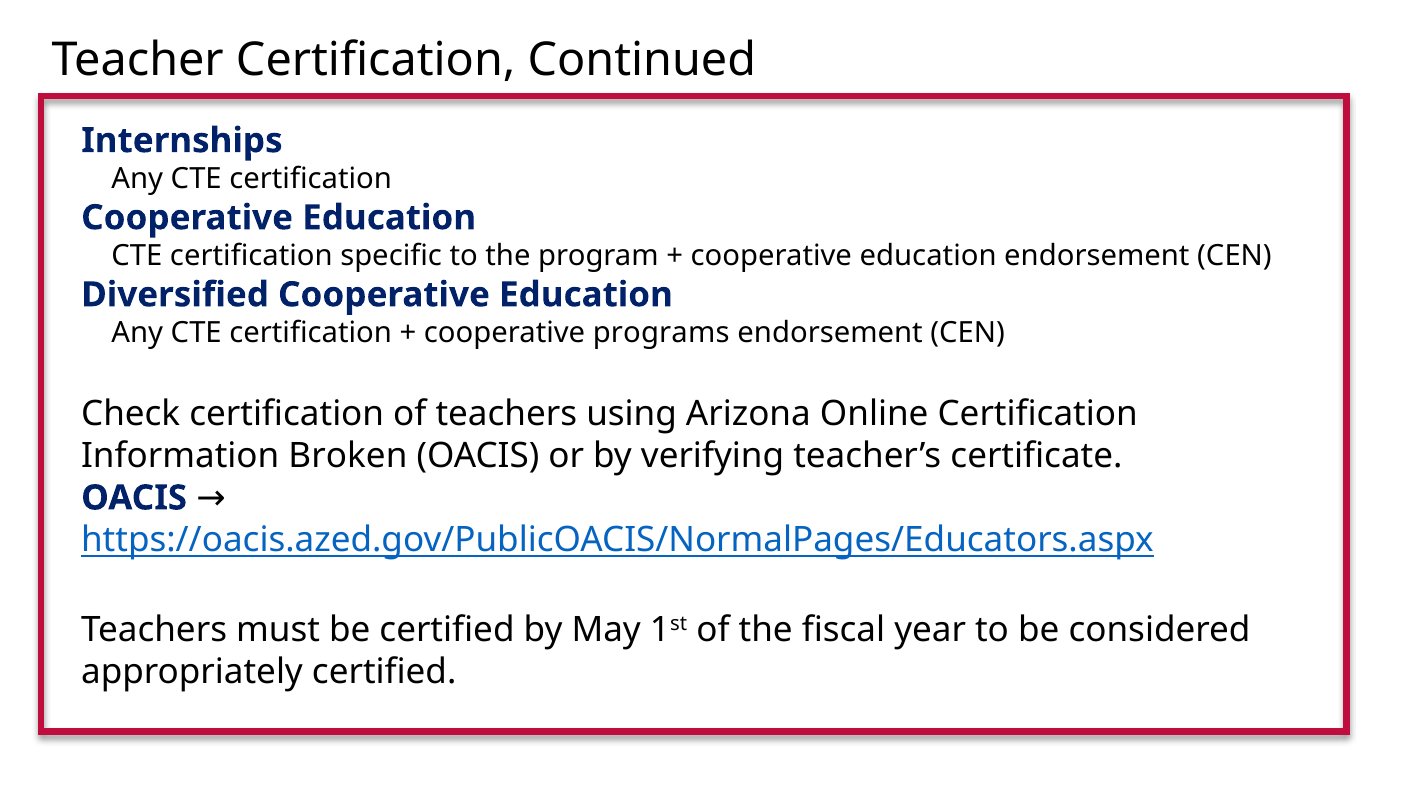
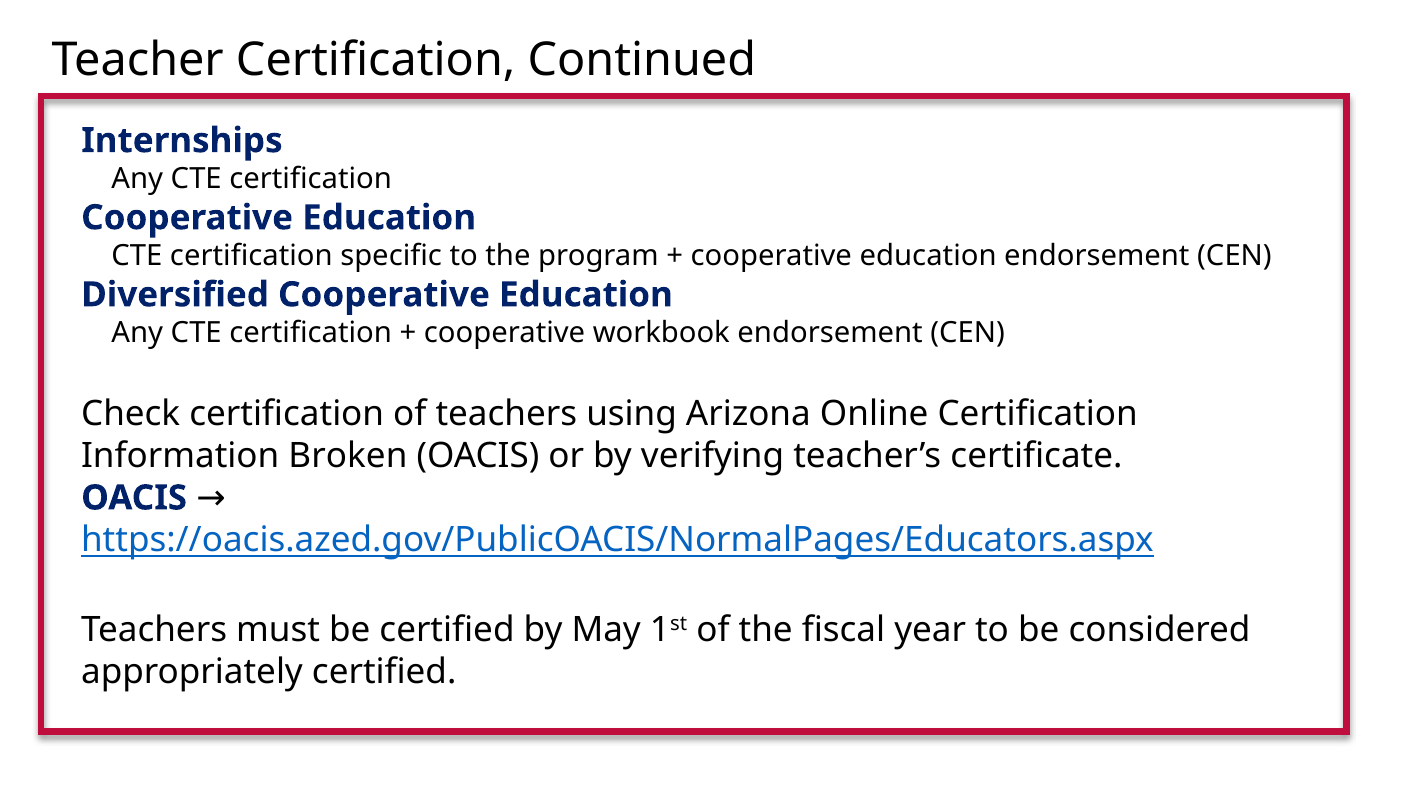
programs: programs -> workbook
